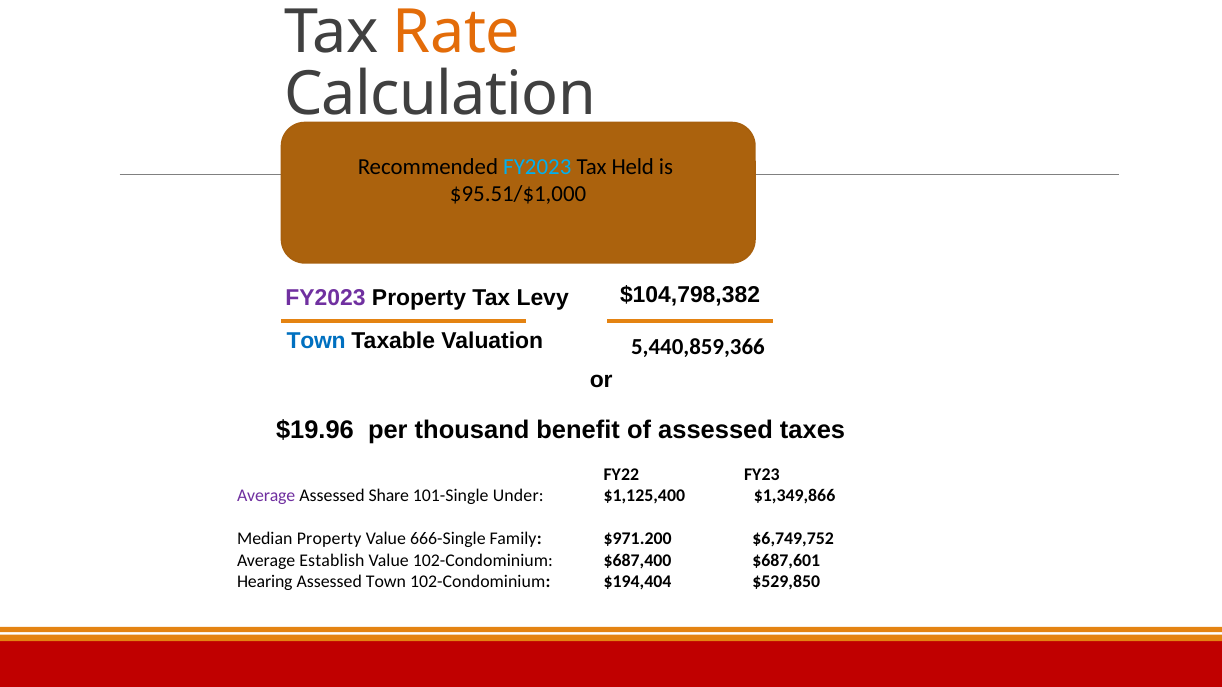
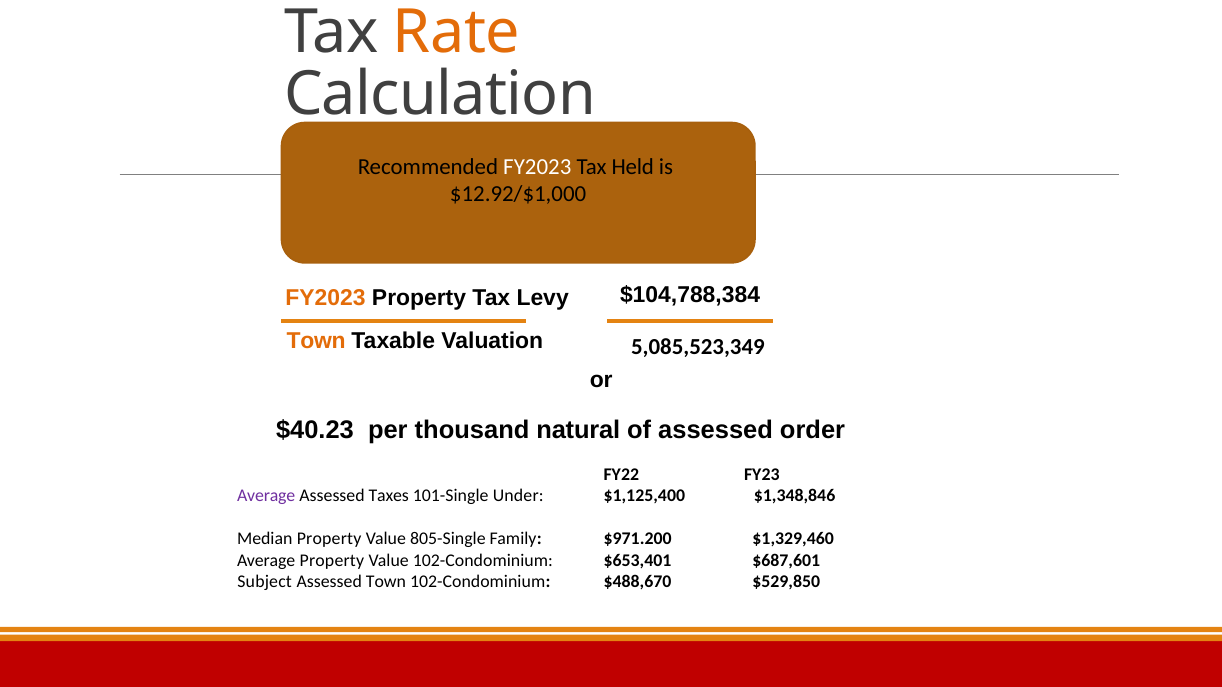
FY2023 at (537, 167) colour: light blue -> white
$95.51/$1,000: $95.51/$1,000 -> $12.92/$1,000
$104,798,382: $104,798,382 -> $104,788,384
FY2023 at (326, 298) colour: purple -> orange
Town at (316, 342) colour: blue -> orange
5,440,859,366: 5,440,859,366 -> 5,085,523,349
$19.96: $19.96 -> $40.23
benefit: benefit -> natural
taxes: taxes -> order
Share: Share -> Taxes
$1,349,866: $1,349,866 -> $1,348,846
666-Single: 666-Single -> 805-Single
$6,749,752: $6,749,752 -> $1,329,460
Average Establish: Establish -> Property
$687,400: $687,400 -> $653,401
Hearing: Hearing -> Subject
$194,404: $194,404 -> $488,670
